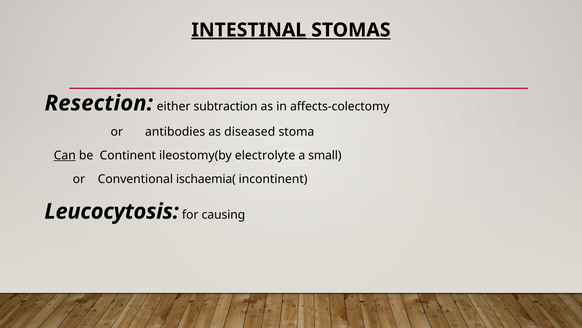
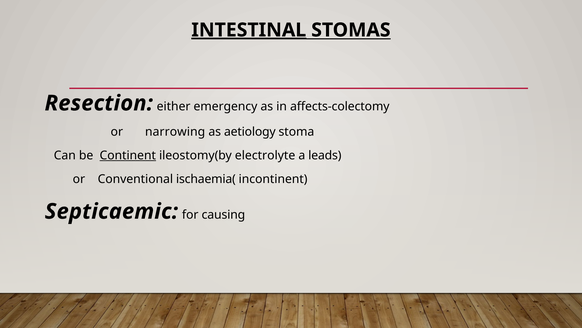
subtraction: subtraction -> emergency
antibodies: antibodies -> narrowing
diseased: diseased -> aetiology
Can underline: present -> none
Continent underline: none -> present
small: small -> leads
Leucocytosis: Leucocytosis -> Septicaemic
